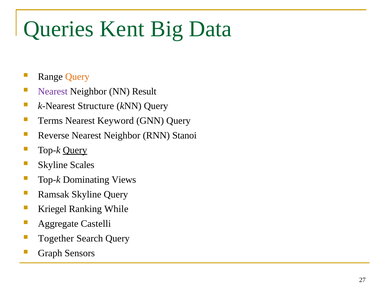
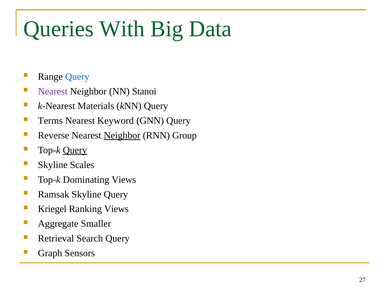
Kent: Kent -> With
Query at (77, 77) colour: orange -> blue
Result: Result -> Stanoi
Structure: Structure -> Materials
Neighbor at (122, 135) underline: none -> present
Stanoi: Stanoi -> Group
Ranking While: While -> Views
Castelli: Castelli -> Smaller
Together: Together -> Retrieval
